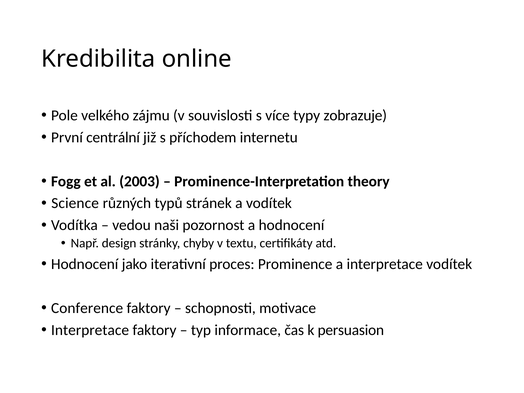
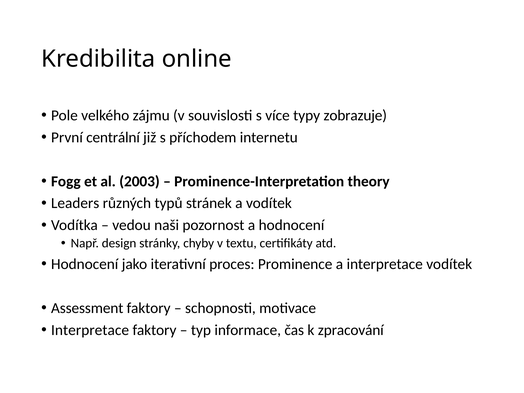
Science: Science -> Leaders
Conference: Conference -> Assessment
persuasion: persuasion -> zpracování
